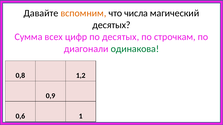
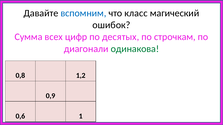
вспомним colour: orange -> blue
числа: числа -> класс
десятых at (112, 25): десятых -> ошибок
